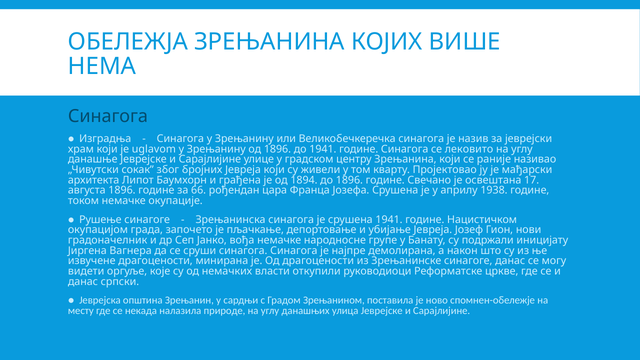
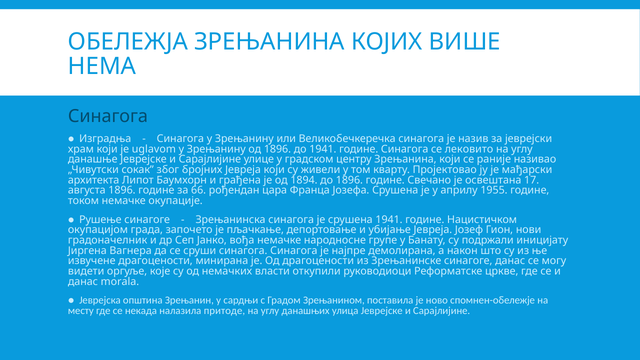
1938: 1938 -> 1955
српски: српски -> morala
природе: природе -> притоде
